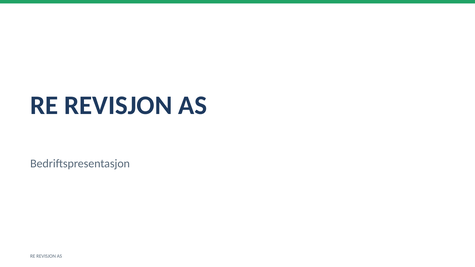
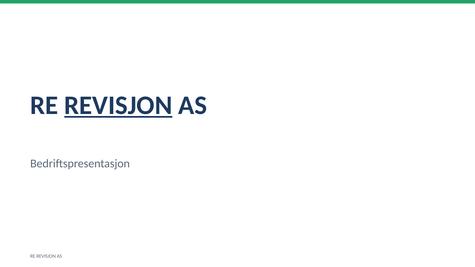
REVISJON at (118, 105) underline: none -> present
